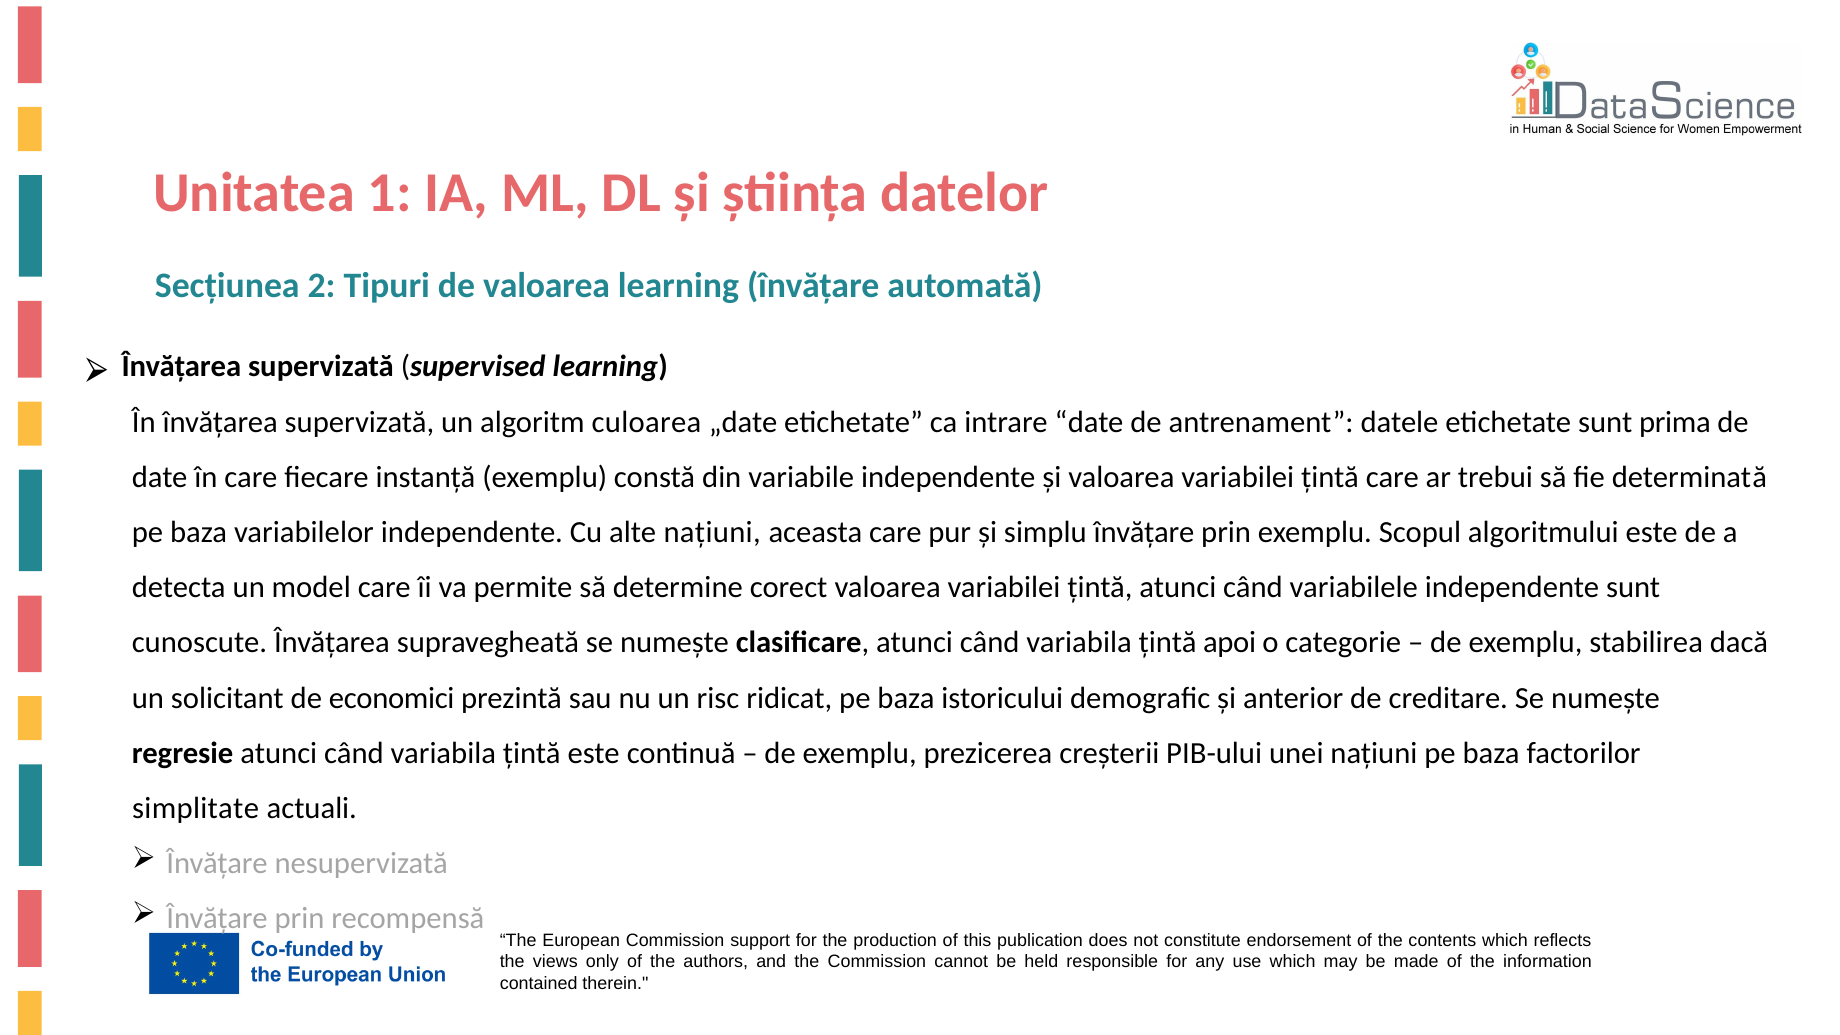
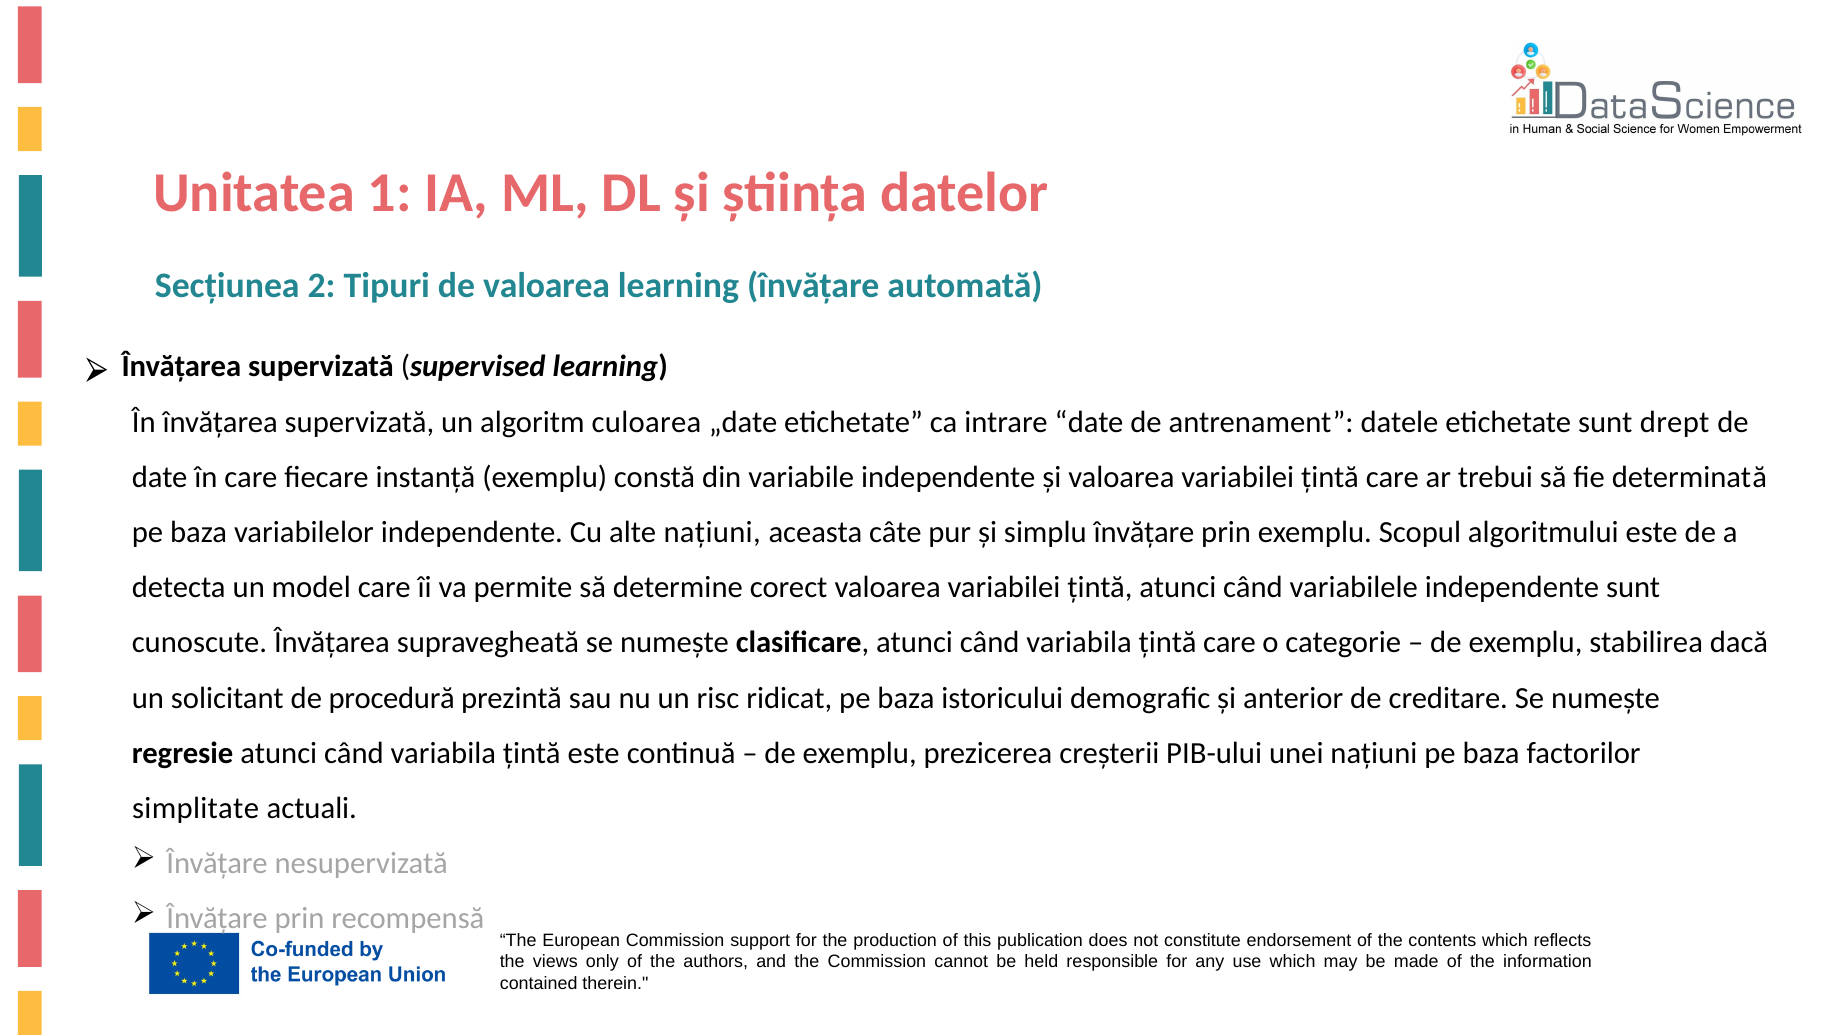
prima: prima -> drept
aceasta care: care -> câte
variabila țintă apoi: apoi -> care
economici: economici -> procedură
